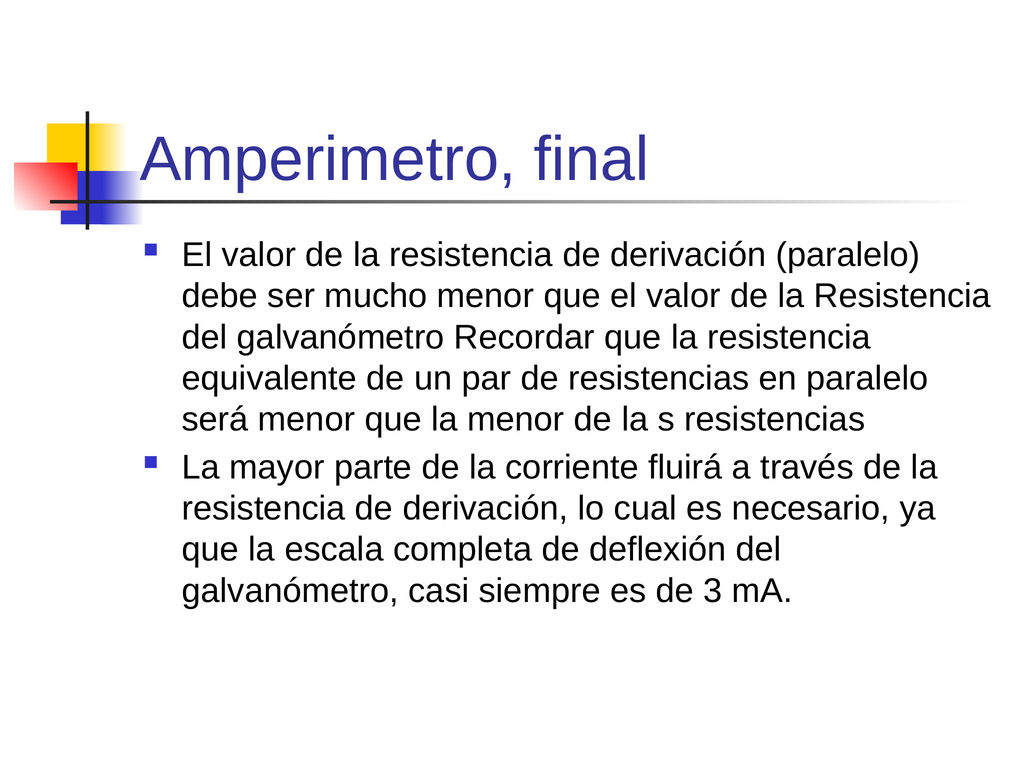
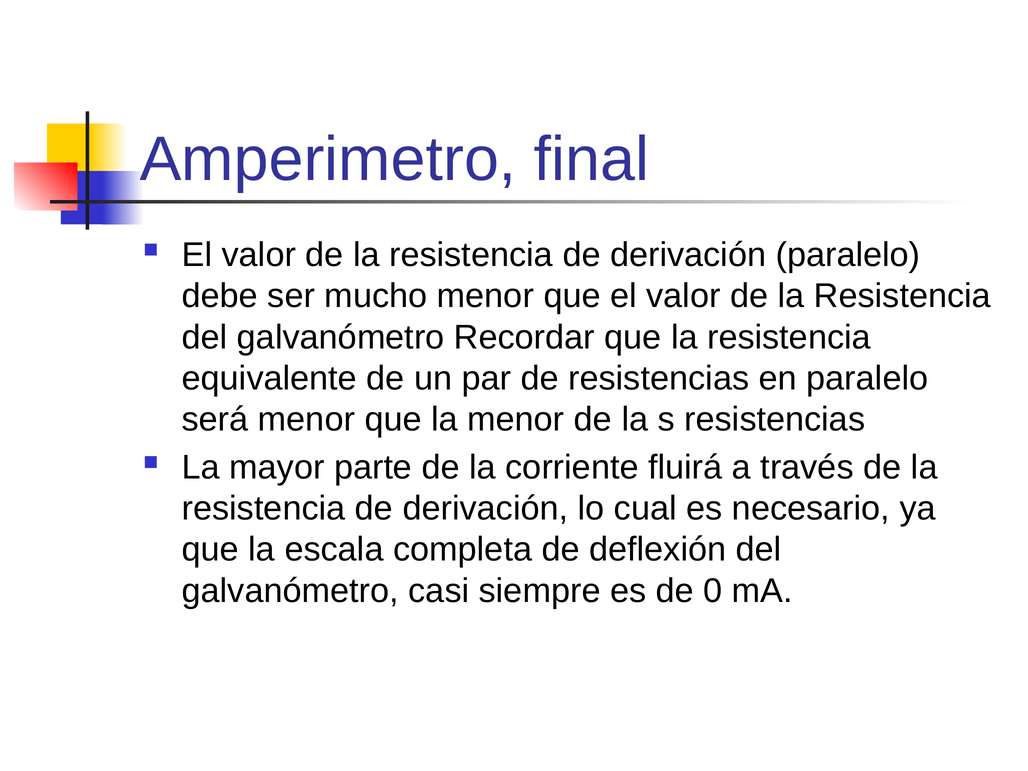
3: 3 -> 0
